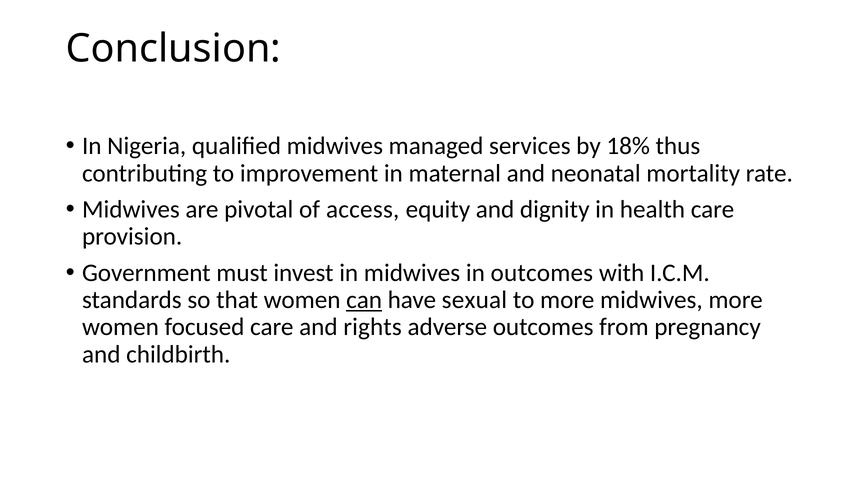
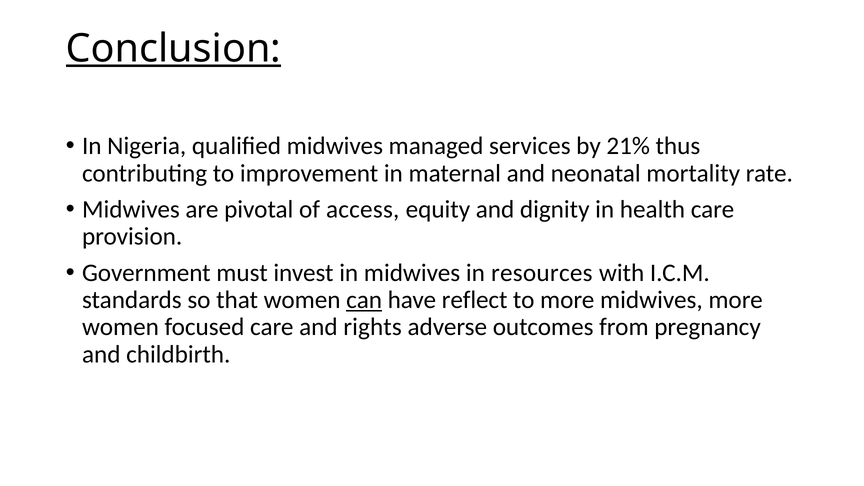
Conclusion underline: none -> present
18%: 18% -> 21%
in outcomes: outcomes -> resources
sexual: sexual -> reflect
